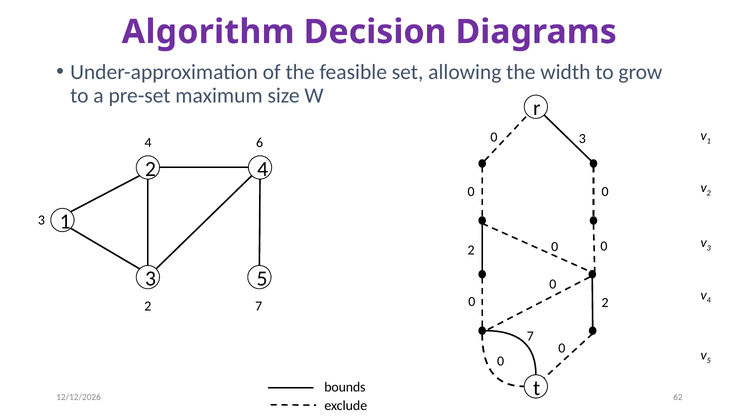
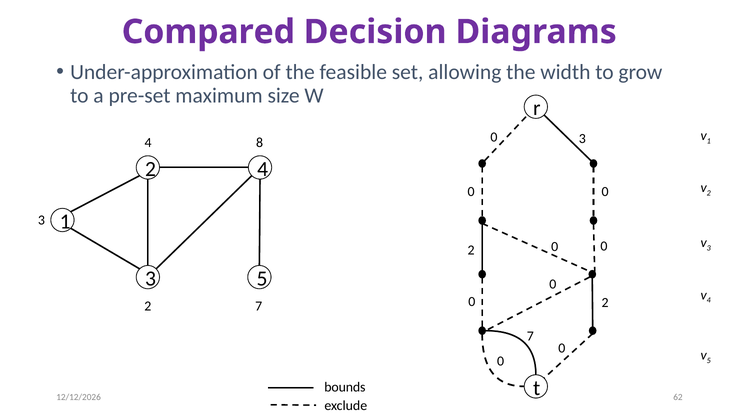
Algorithm: Algorithm -> Compared
6: 6 -> 8
